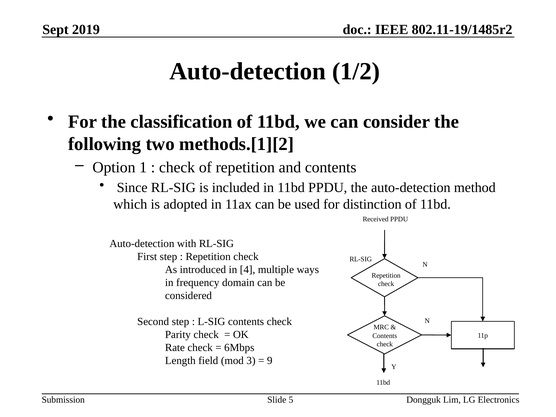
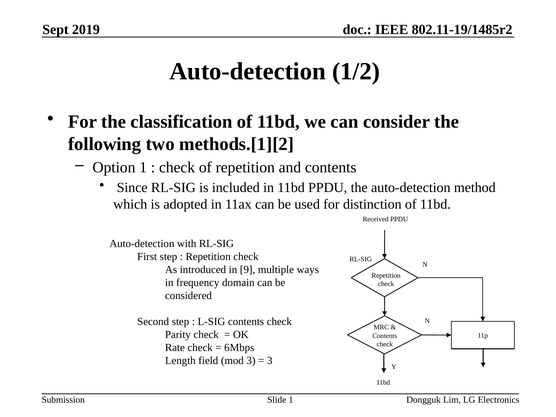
4: 4 -> 9
9 at (270, 361): 9 -> 3
Slide 5: 5 -> 1
